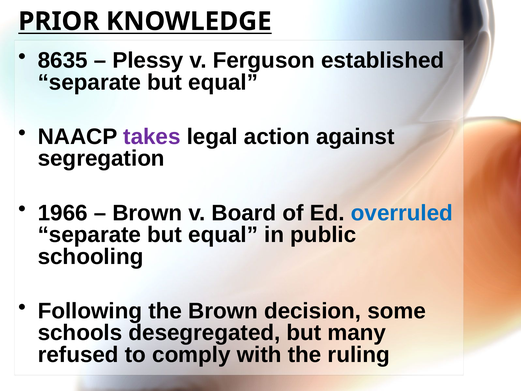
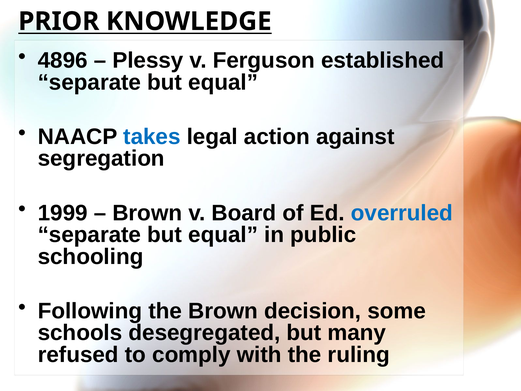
8635: 8635 -> 4896
takes colour: purple -> blue
1966: 1966 -> 1999
